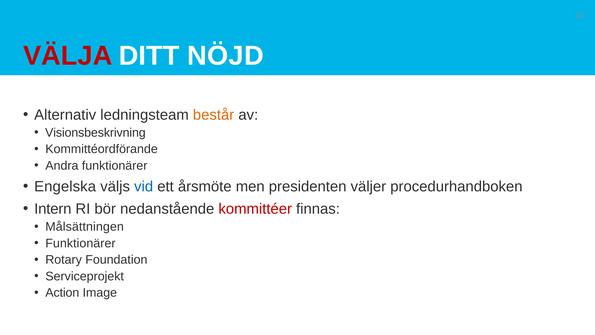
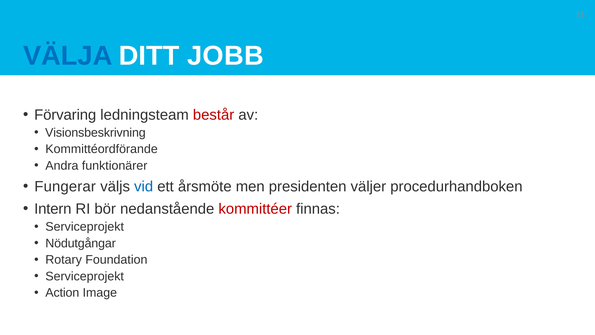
VÄLJA colour: red -> blue
NÖJD: NÖJD -> JOBB
Alternativ: Alternativ -> Förvaring
består colour: orange -> red
Engelska: Engelska -> Fungerar
Målsättningen at (85, 227): Målsättningen -> Serviceprojekt
Funktionärer at (80, 243): Funktionärer -> Nödutgångar
